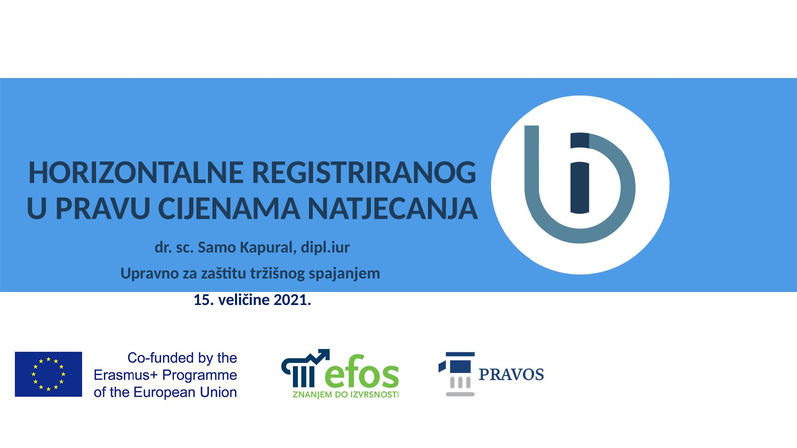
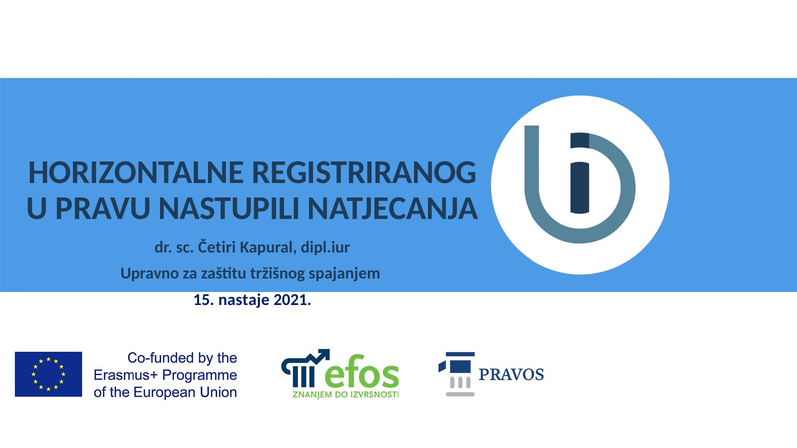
CIJENAMA: CIJENAMA -> NASTUPILI
Samo: Samo -> Četiri
veličine: veličine -> nastaje
